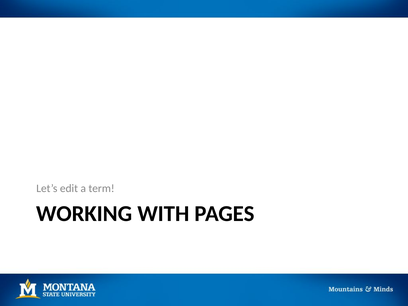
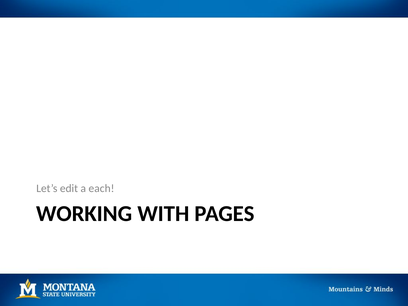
term: term -> each
